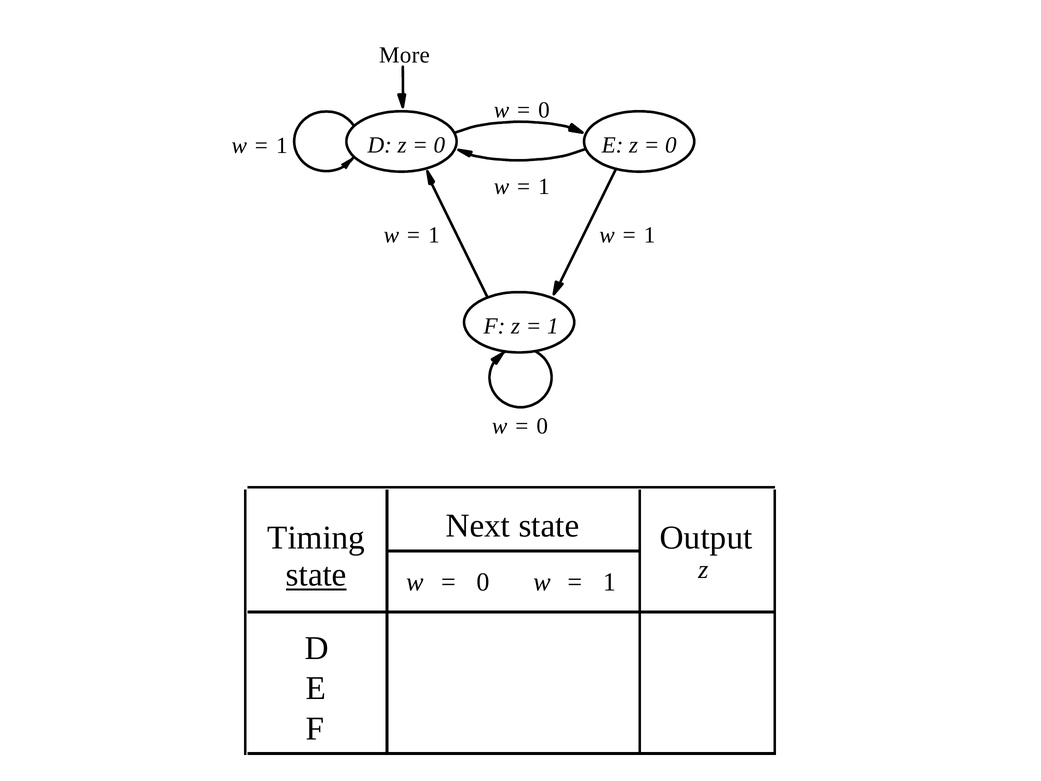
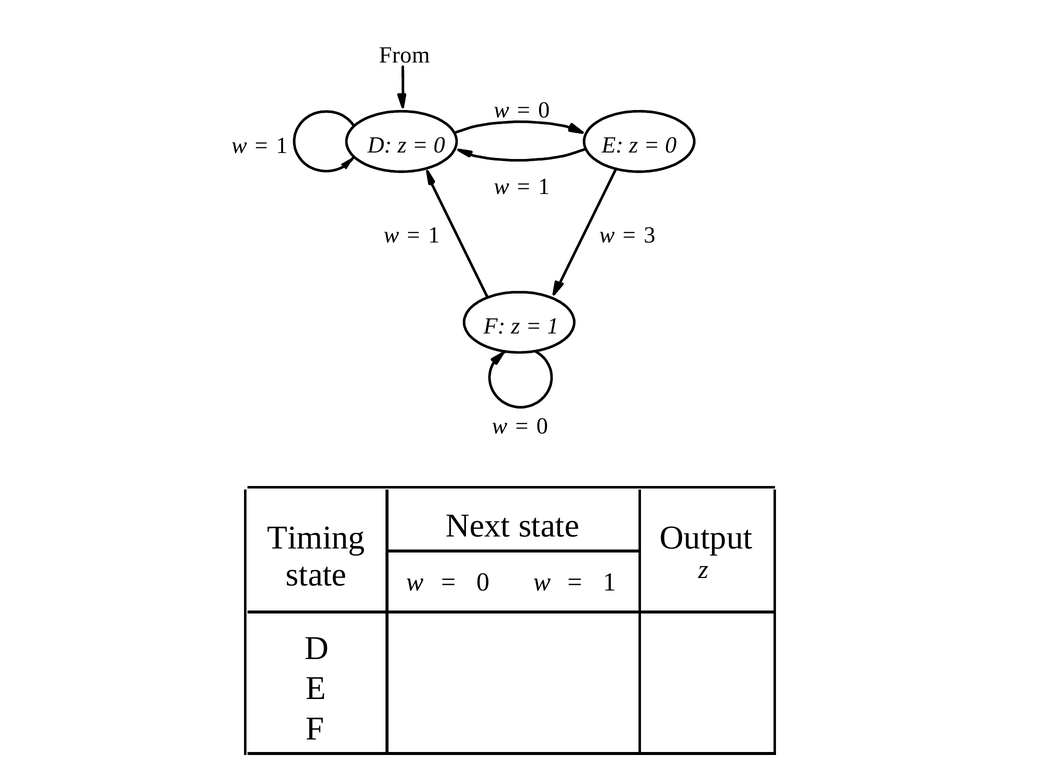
More: More -> From
1 at (650, 235): 1 -> 3
state at (316, 575) underline: present -> none
